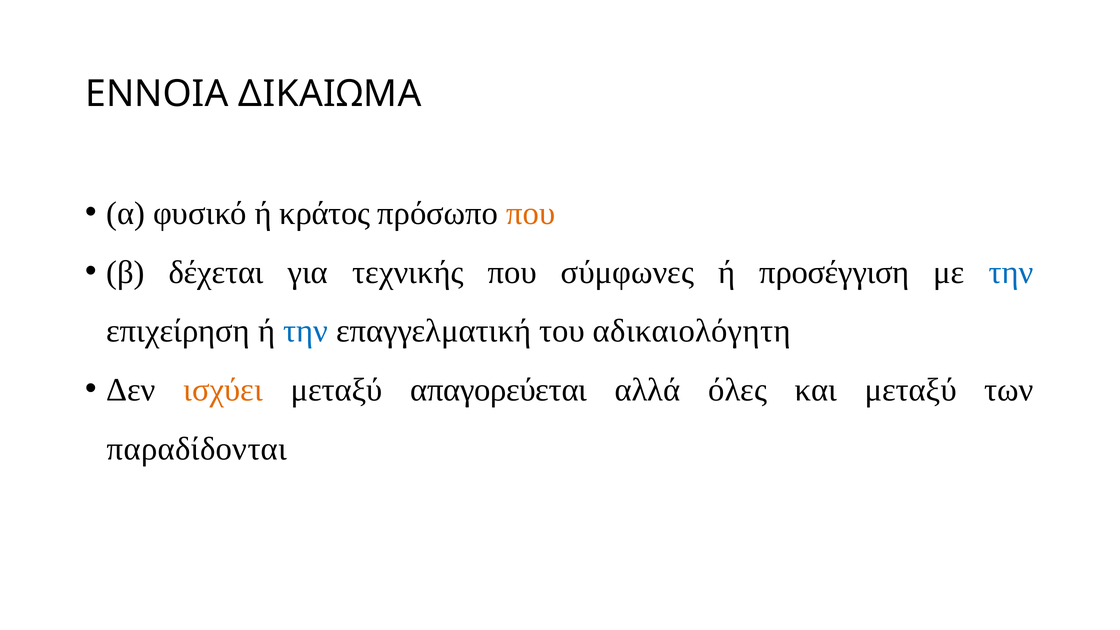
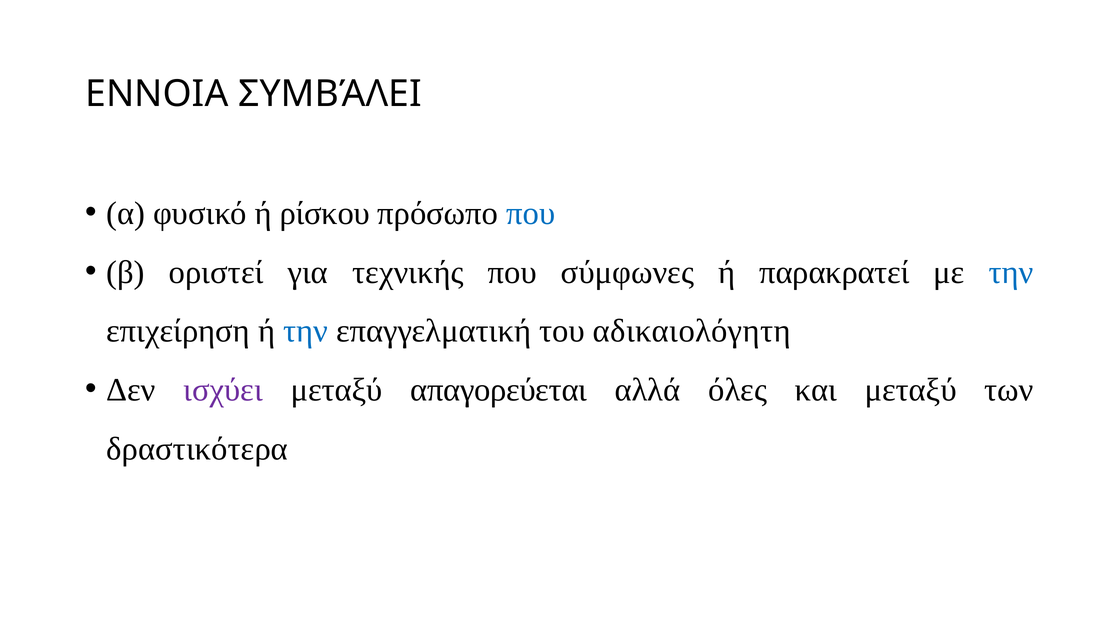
ΔΙΚΑΙΩΜΑ: ΔΙΚΑΙΩΜΑ -> ΣΥΜΒΆΛΕΙ
κράτος: κράτος -> ρίσκου
που at (531, 213) colour: orange -> blue
δέχεται: δέχεται -> οριστεί
προσέγγιση: προσέγγιση -> παρακρατεί
ισχύει colour: orange -> purple
παραδίδονται: παραδίδονται -> δραστικότερα
